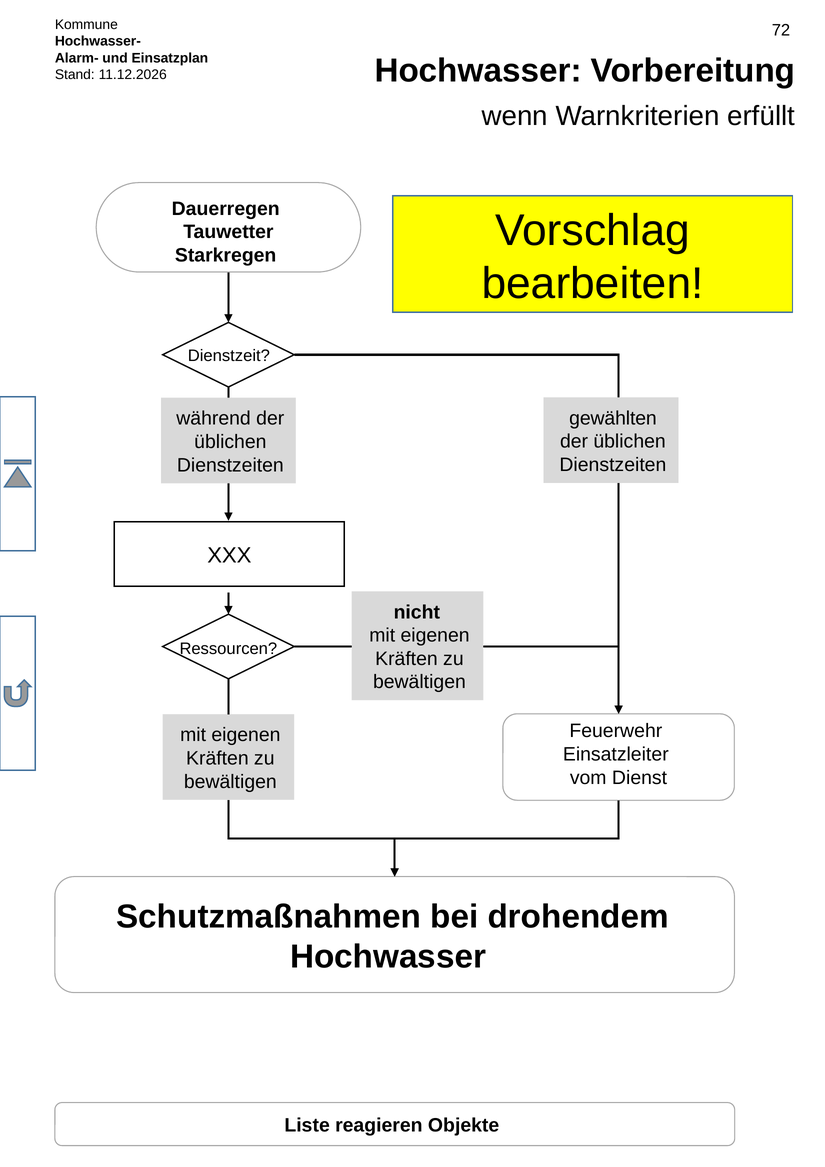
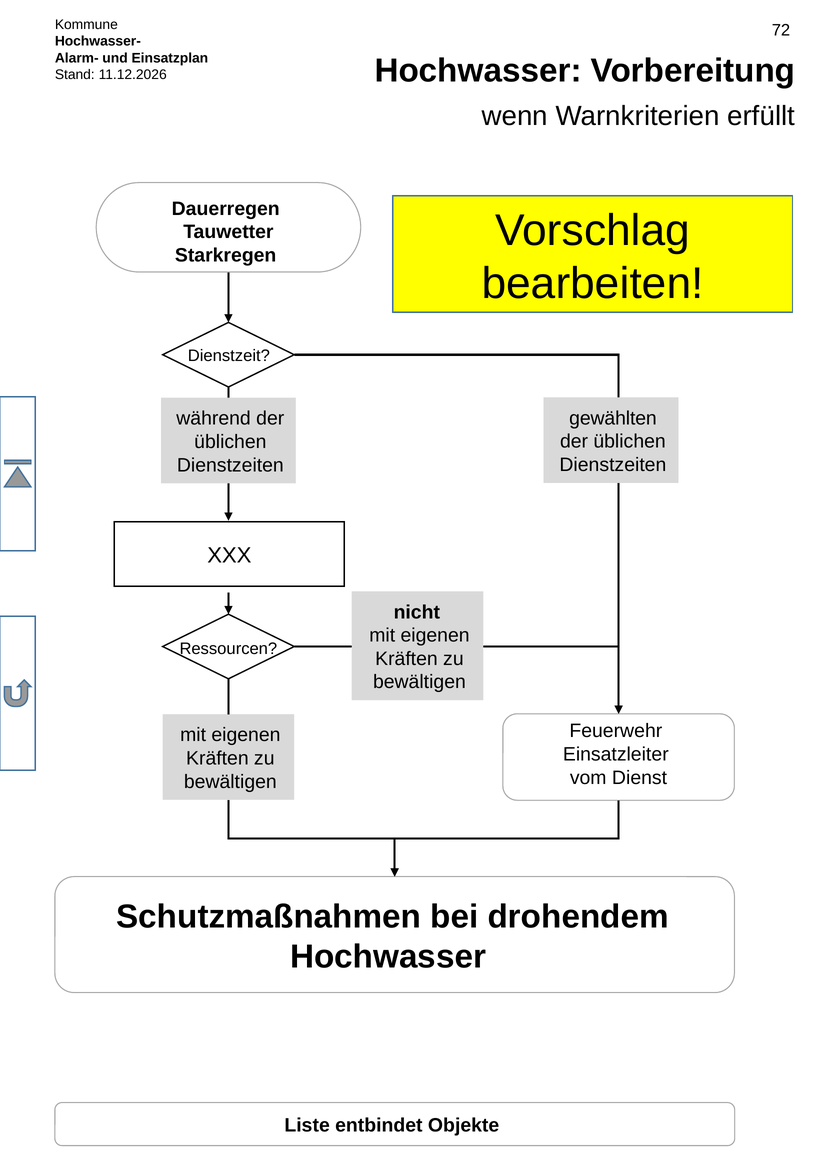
reagieren: reagieren -> entbindet
